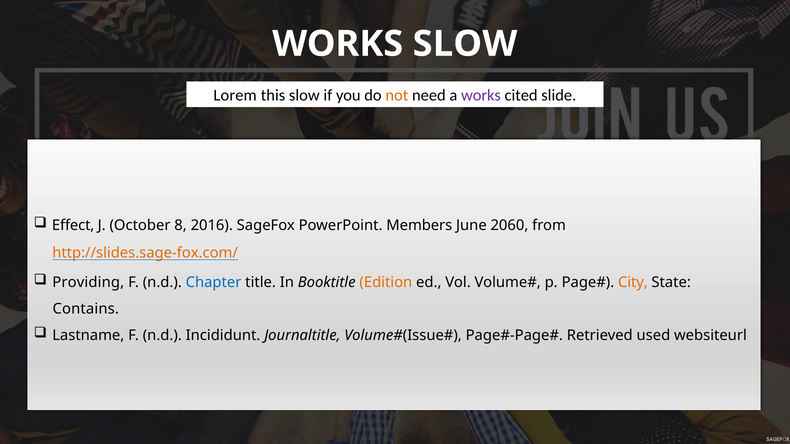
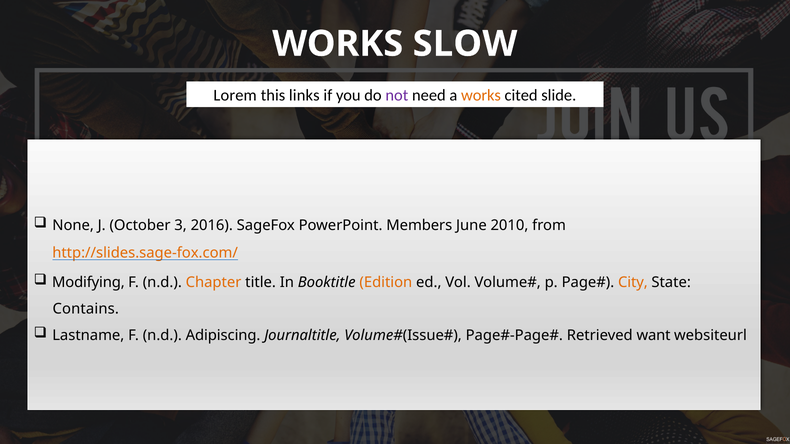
this slow: slow -> links
not colour: orange -> purple
works at (481, 95) colour: purple -> orange
Effect: Effect -> None
8: 8 -> 3
2060: 2060 -> 2010
Providing: Providing -> Modifying
Chapter colour: blue -> orange
Incididunt: Incididunt -> Adipiscing
used: used -> want
